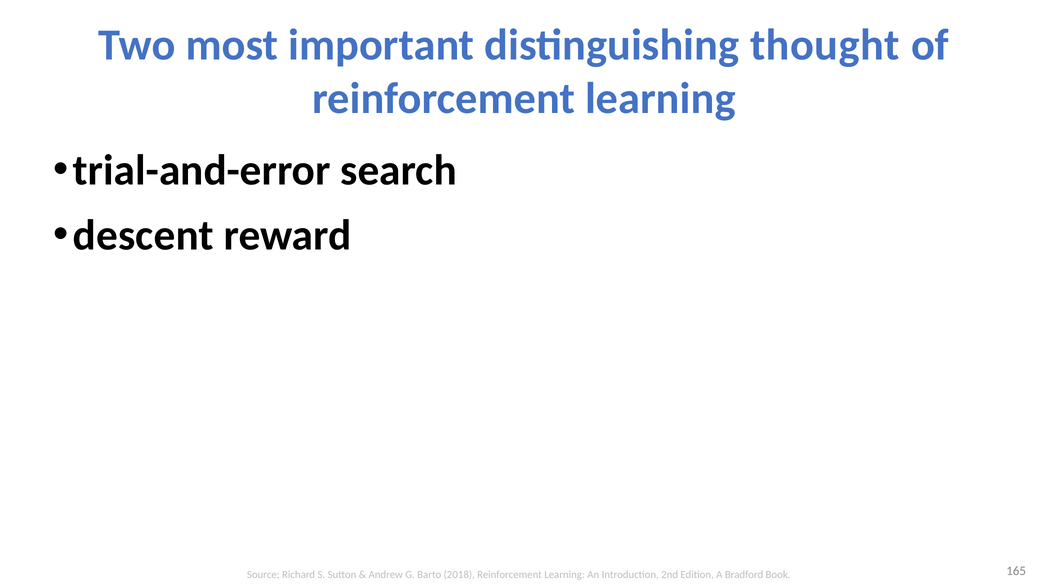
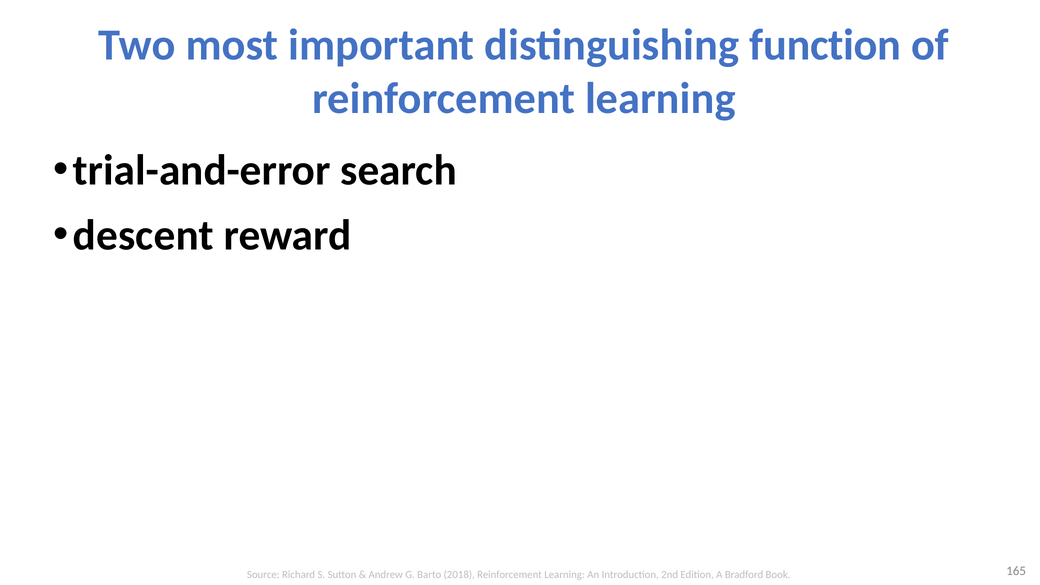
thought: thought -> function
